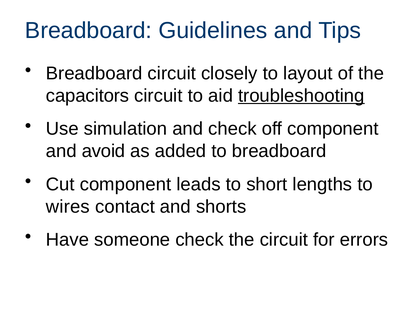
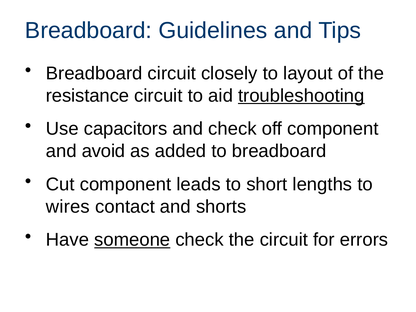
capacitors: capacitors -> resistance
simulation: simulation -> capacitors
someone underline: none -> present
